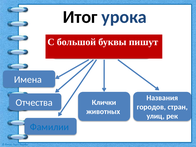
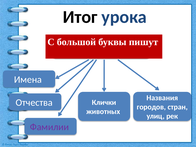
Фамилии colour: blue -> purple
